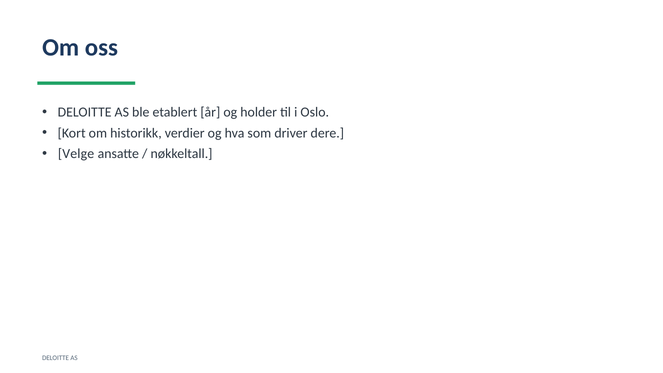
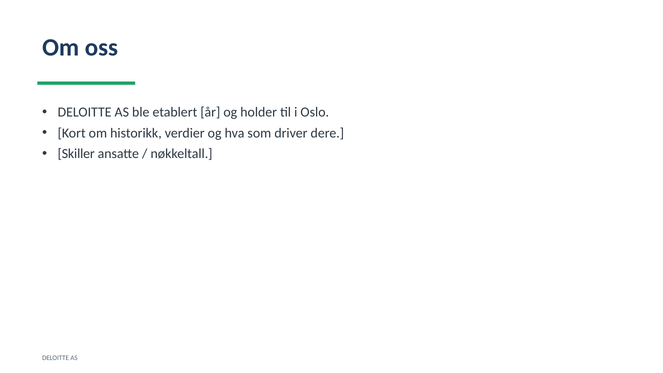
Velge: Velge -> Skiller
